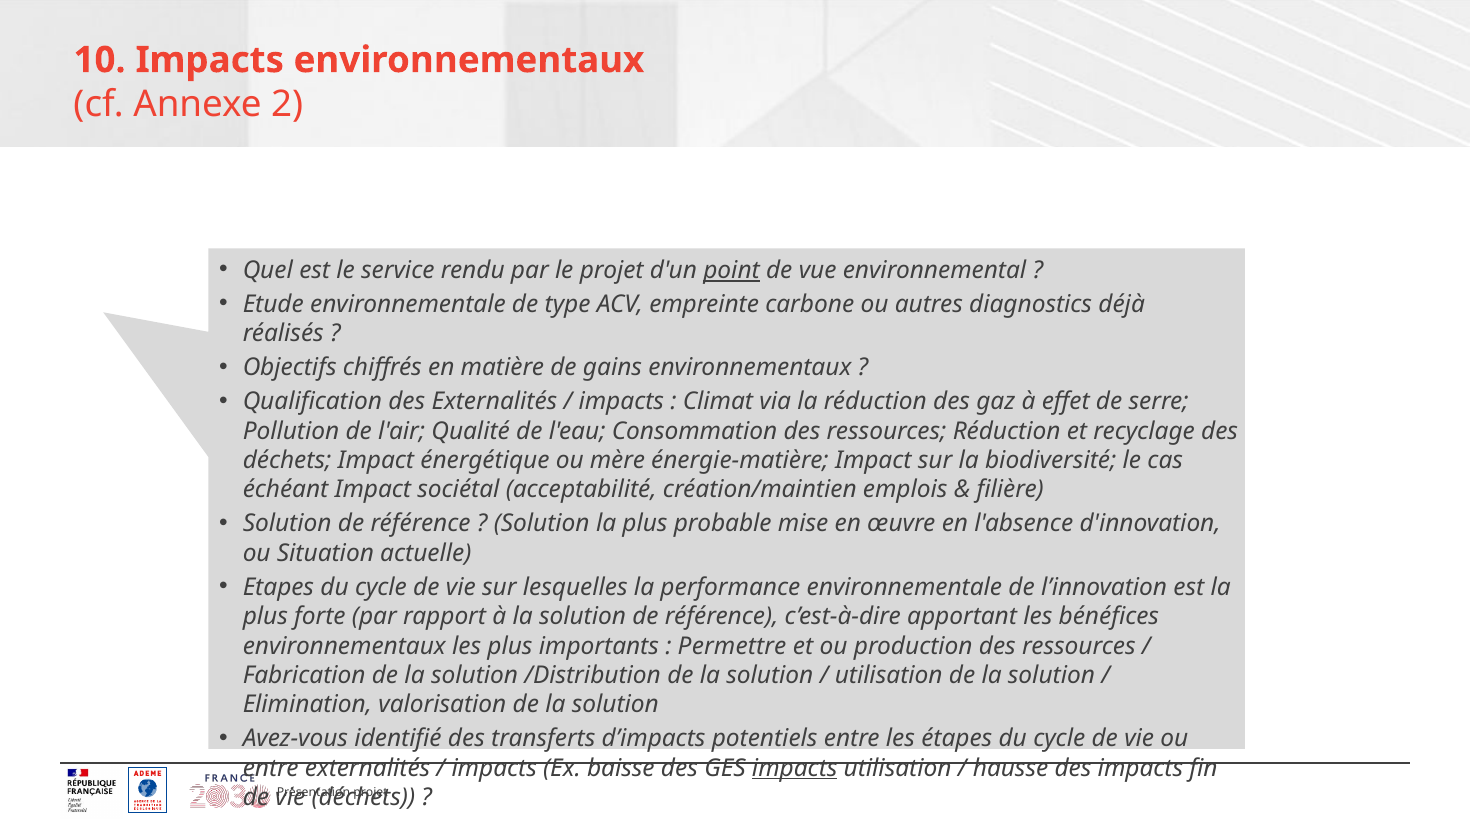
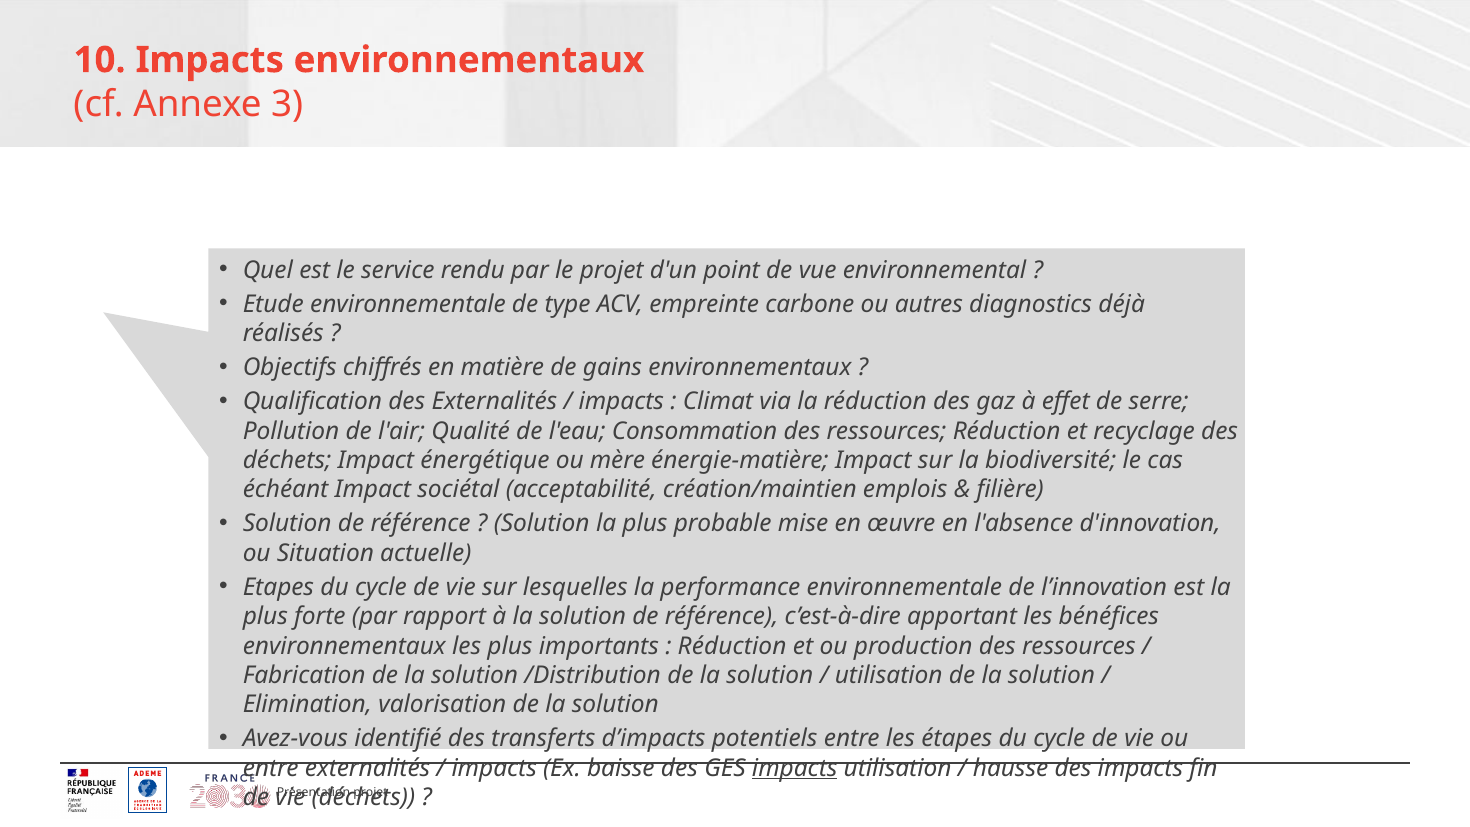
2: 2 -> 3
point underline: present -> none
Permettre at (732, 646): Permettre -> Réduction
